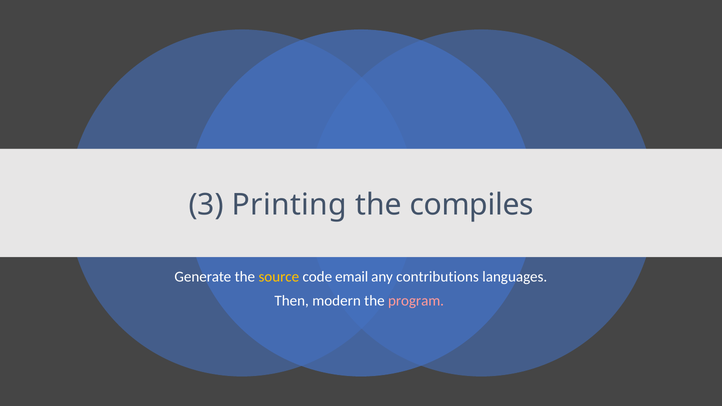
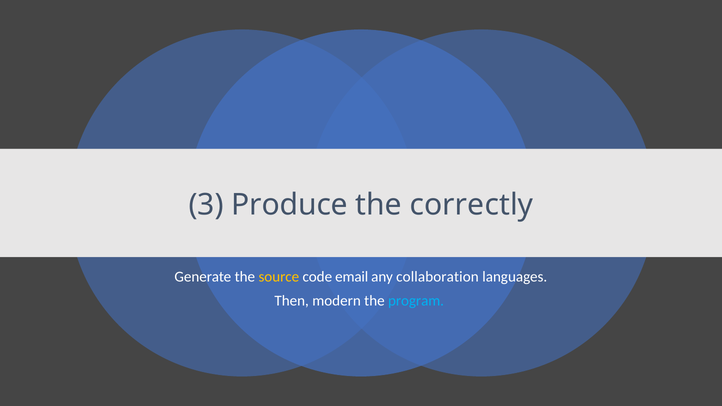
Printing: Printing -> Produce
compiles: compiles -> correctly
contributions: contributions -> collaboration
program colour: pink -> light blue
